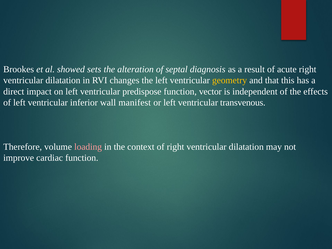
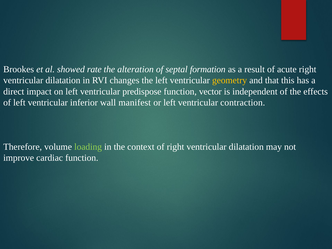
sets: sets -> rate
diagnosis: diagnosis -> formation
transvenous: transvenous -> contraction
loading colour: pink -> light green
